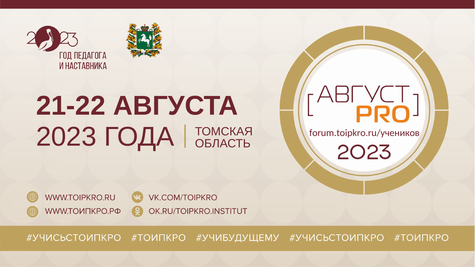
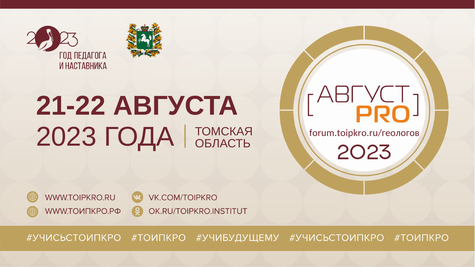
forum.toipkro.ru/учеников: forum.toipkro.ru/учеников -> forum.toipkro.ru/геологов
